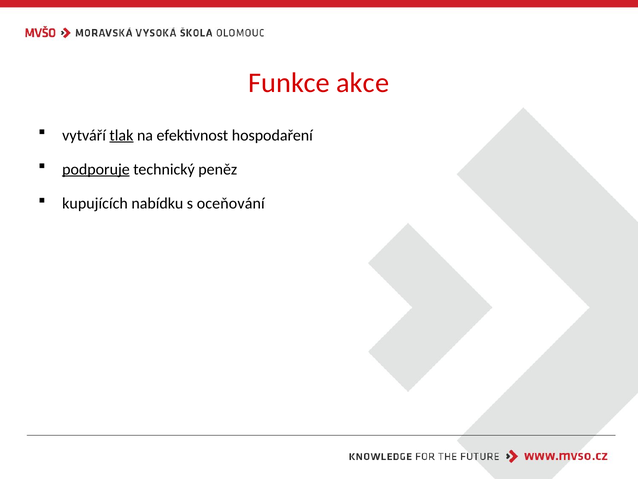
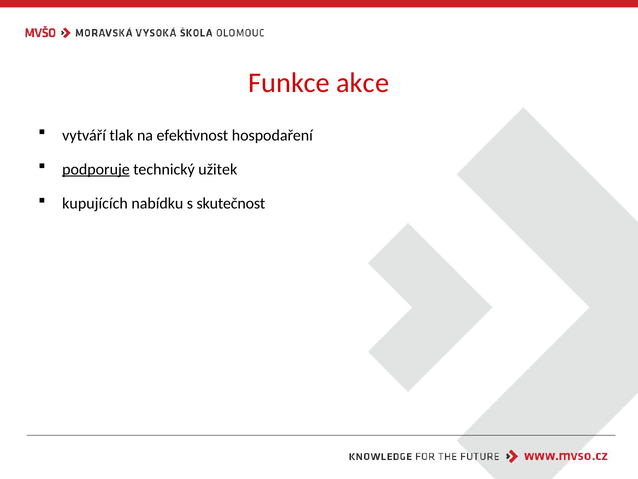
tlak underline: present -> none
peněz: peněz -> užitek
oceňování: oceňování -> skutečnost
